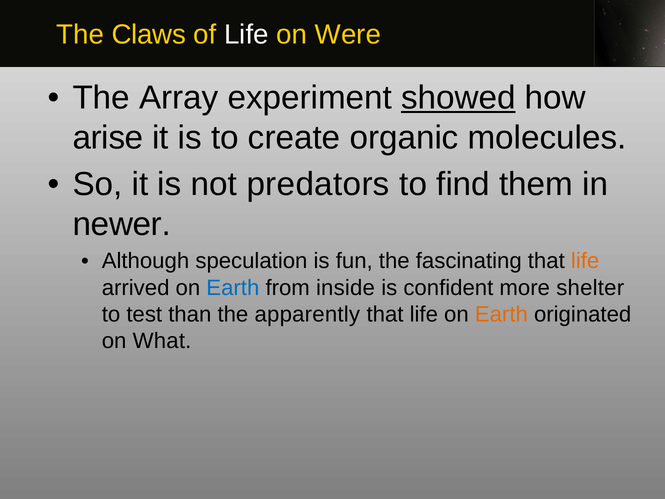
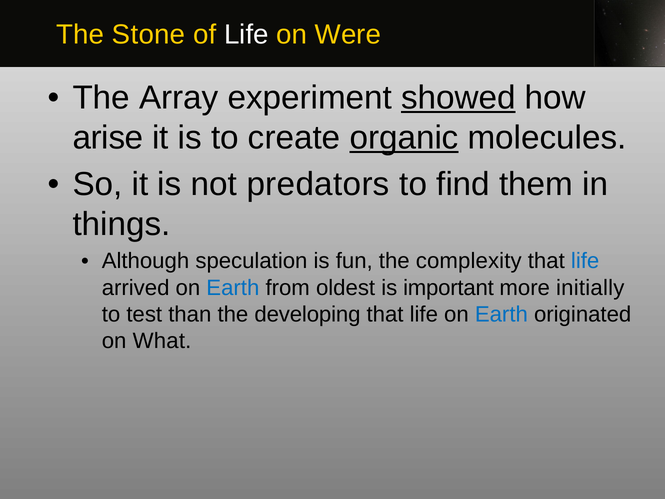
Claws: Claws -> Stone
organic underline: none -> present
newer: newer -> things
fascinating: fascinating -> complexity
life at (585, 261) colour: orange -> blue
inside: inside -> oldest
confident: confident -> important
shelter: shelter -> initially
apparently: apparently -> developing
Earth at (501, 314) colour: orange -> blue
